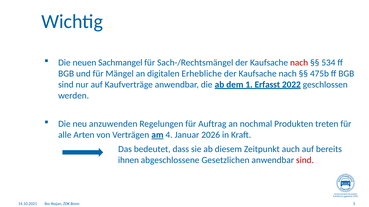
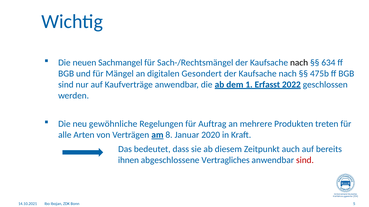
nach at (299, 63) colour: red -> black
534: 534 -> 634
Erhebliche: Erhebliche -> Gesondert
anzuwenden: anzuwenden -> gewöhnliche
nochmal: nochmal -> mehrere
4: 4 -> 8
2026: 2026 -> 2020
Gesetzlichen: Gesetzlichen -> Vertragliches
